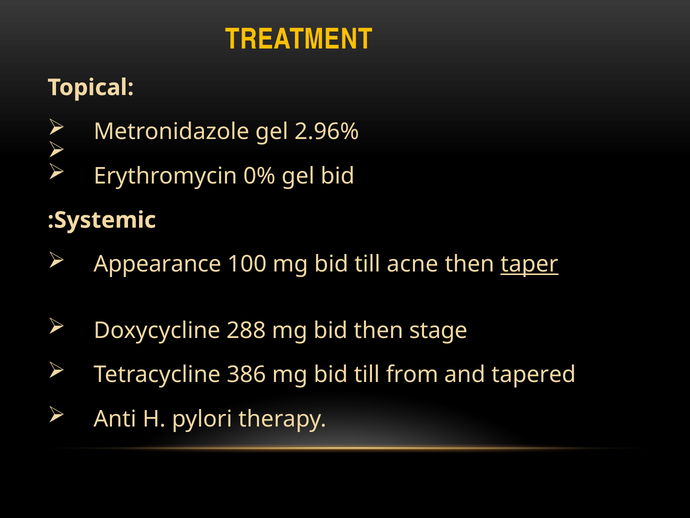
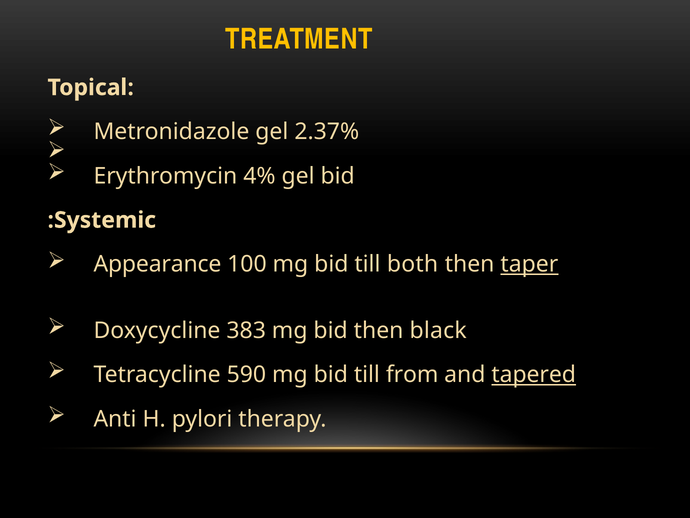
2.96%: 2.96% -> 2.37%
0%: 0% -> 4%
acne: acne -> both
288: 288 -> 383
stage: stage -> black
386: 386 -> 590
tapered underline: none -> present
